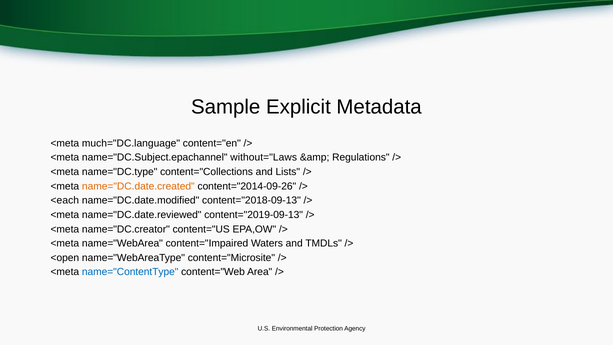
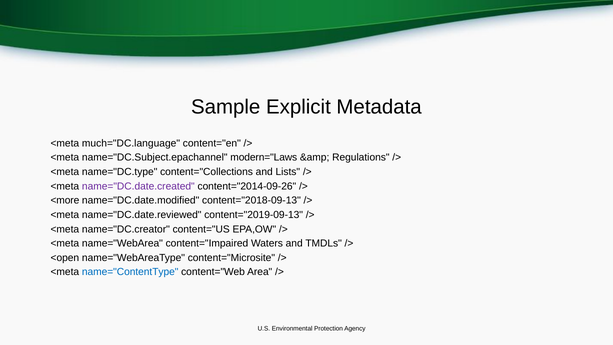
without="Laws: without="Laws -> modern="Laws
name="DC.date.created colour: orange -> purple
<each: <each -> <more
